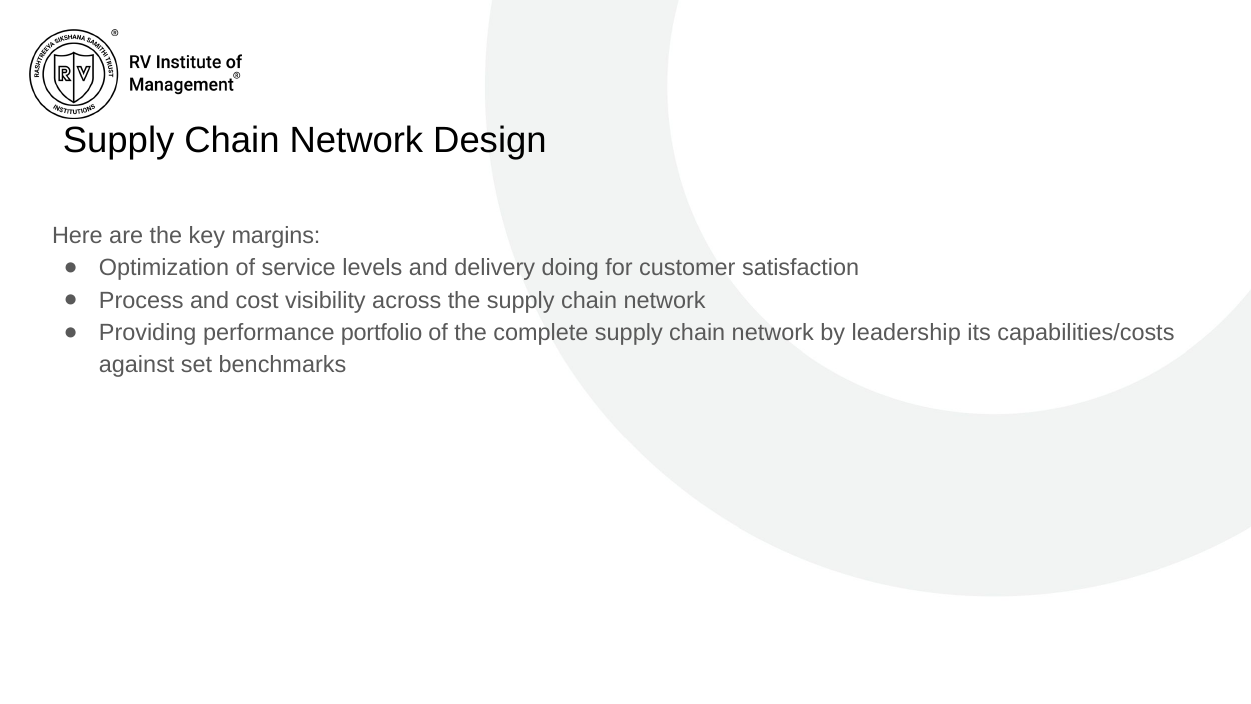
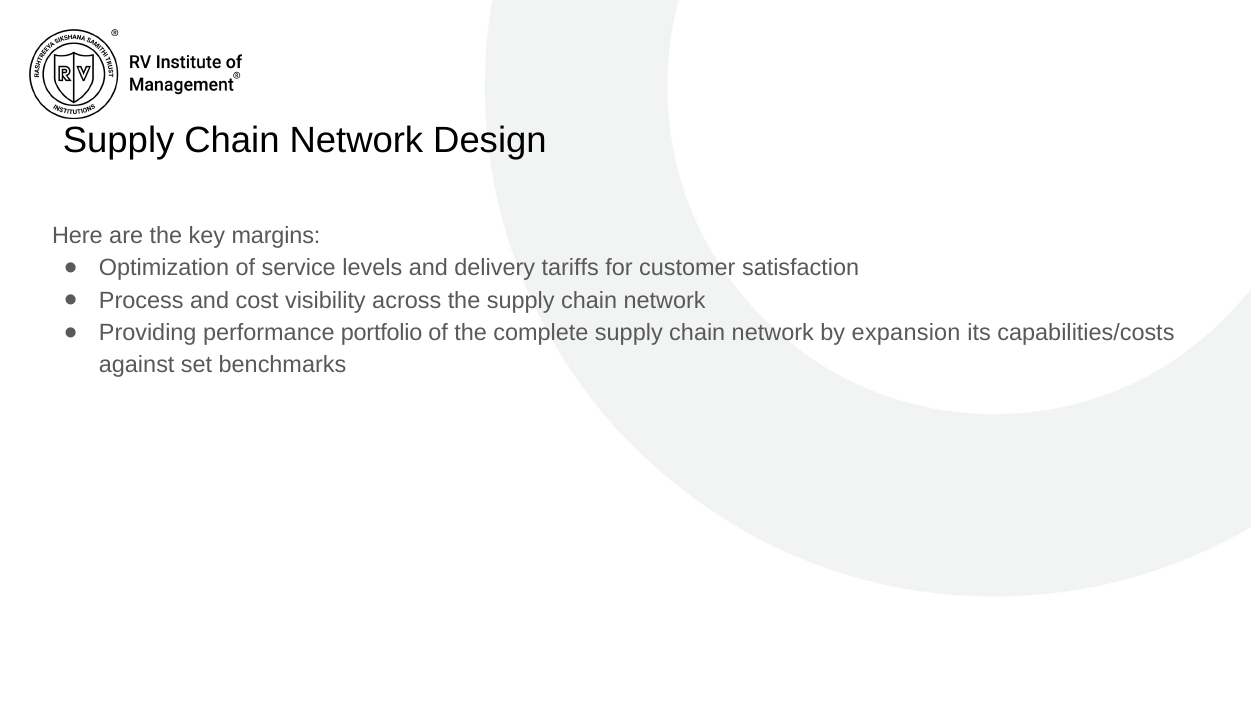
doing: doing -> tariffs
leadership: leadership -> expansion
